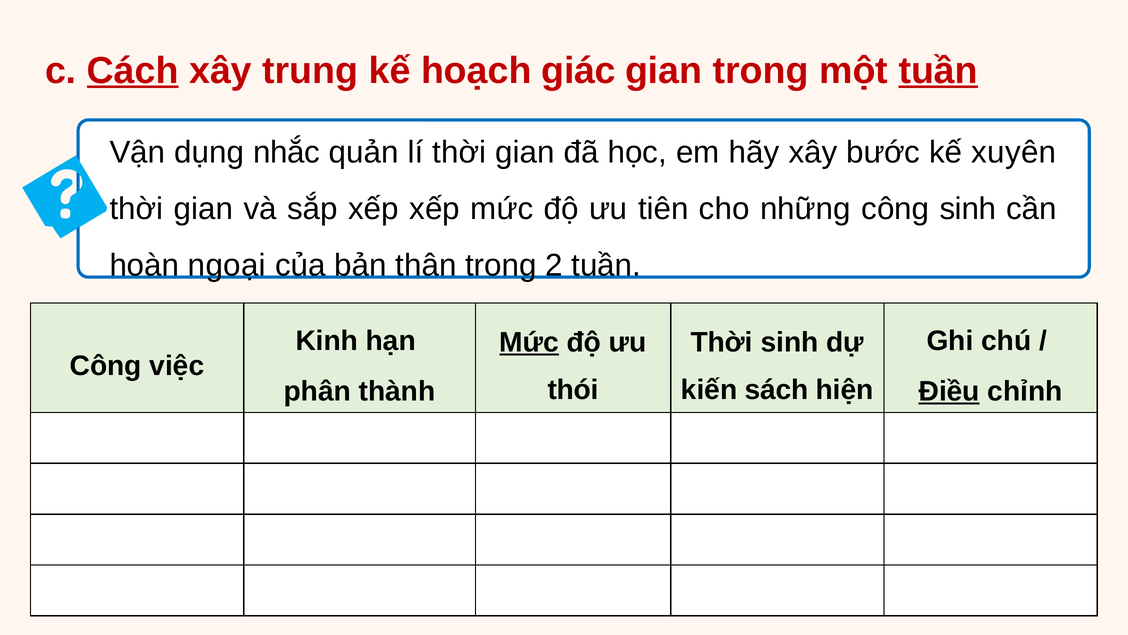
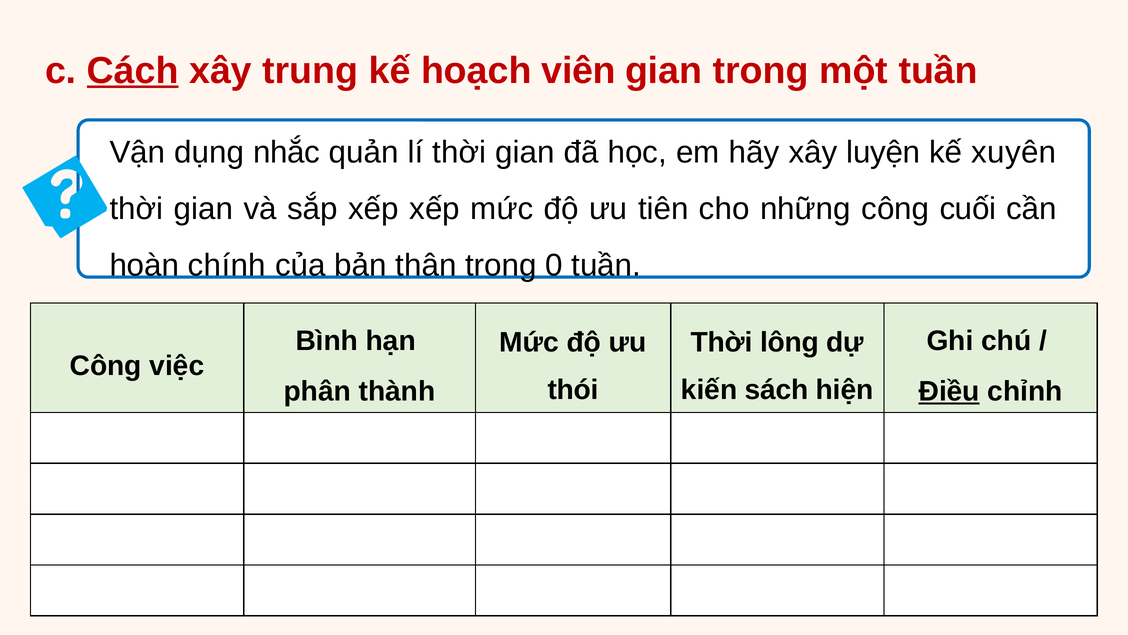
giác: giác -> viên
tuần at (938, 71) underline: present -> none
bước: bước -> luyện
công sinh: sinh -> cuối
ngoại: ngoại -> chính
2: 2 -> 0
Kinh: Kinh -> Bình
Mức at (529, 342) underline: present -> none
Thời sinh: sinh -> lông
